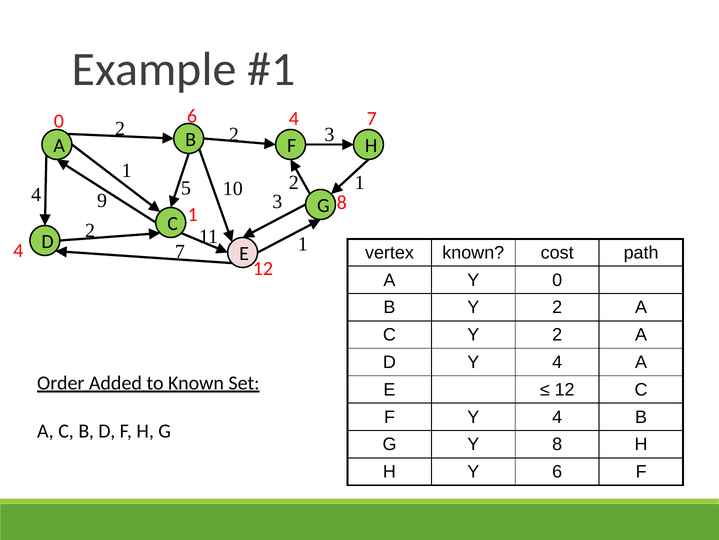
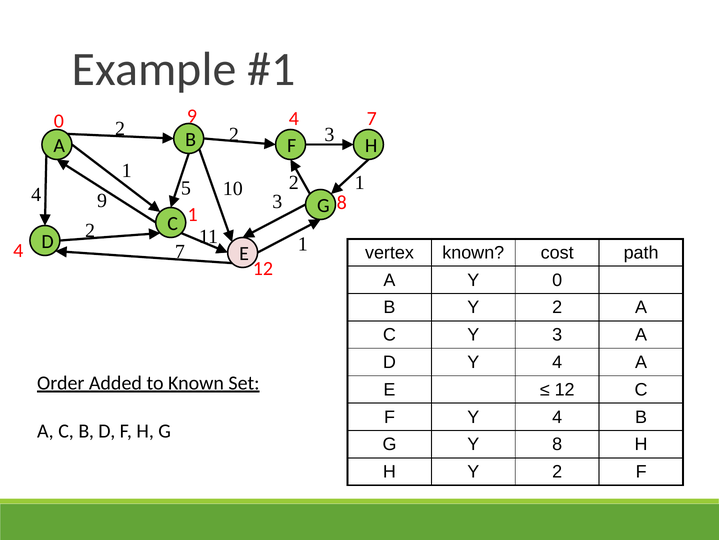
0 6: 6 -> 9
C Y 2: 2 -> 3
H Y 6: 6 -> 2
